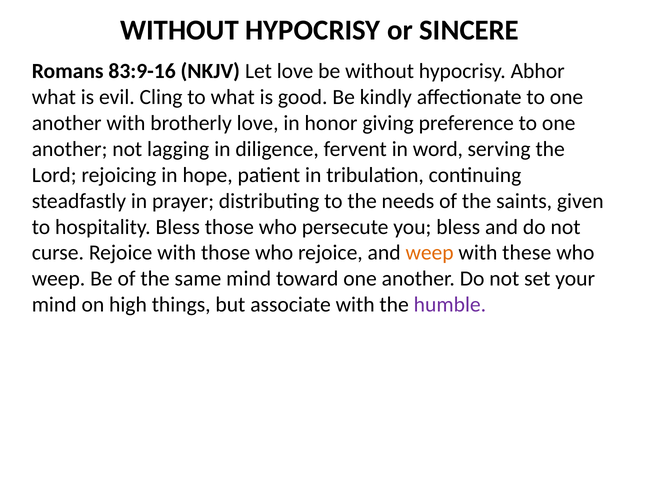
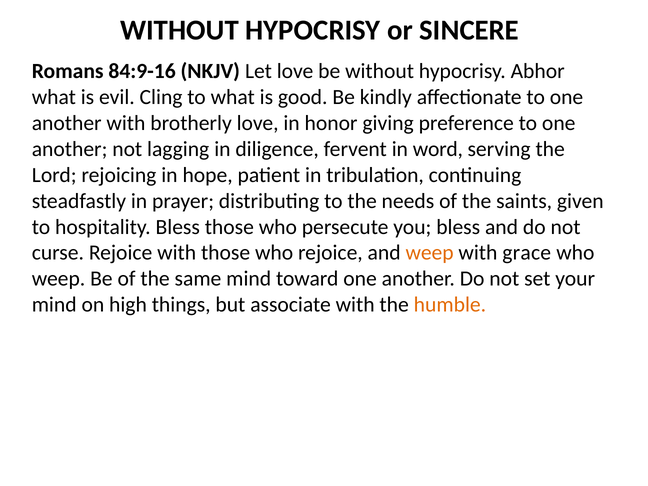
83:9-16: 83:9-16 -> 84:9-16
these: these -> grace
humble colour: purple -> orange
